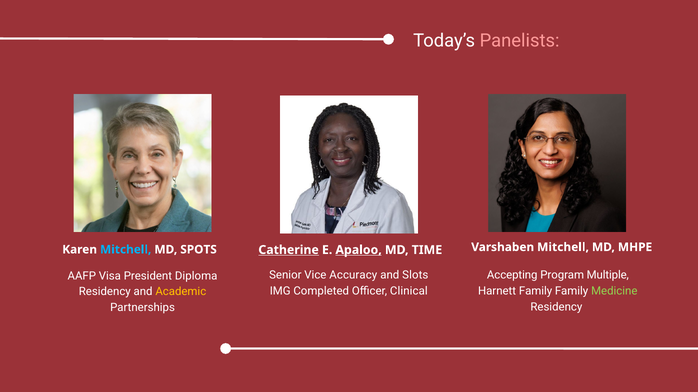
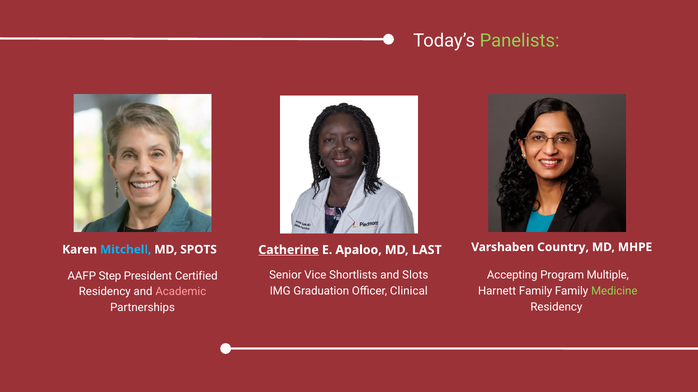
Panelists colour: pink -> light green
Varshaben Mitchell: Mitchell -> Country
Apaloo underline: present -> none
TIME: TIME -> LAST
Accuracy: Accuracy -> Shortlists
Visa: Visa -> Step
Diploma: Diploma -> Certified
Completed: Completed -> Graduation
Academic colour: yellow -> pink
